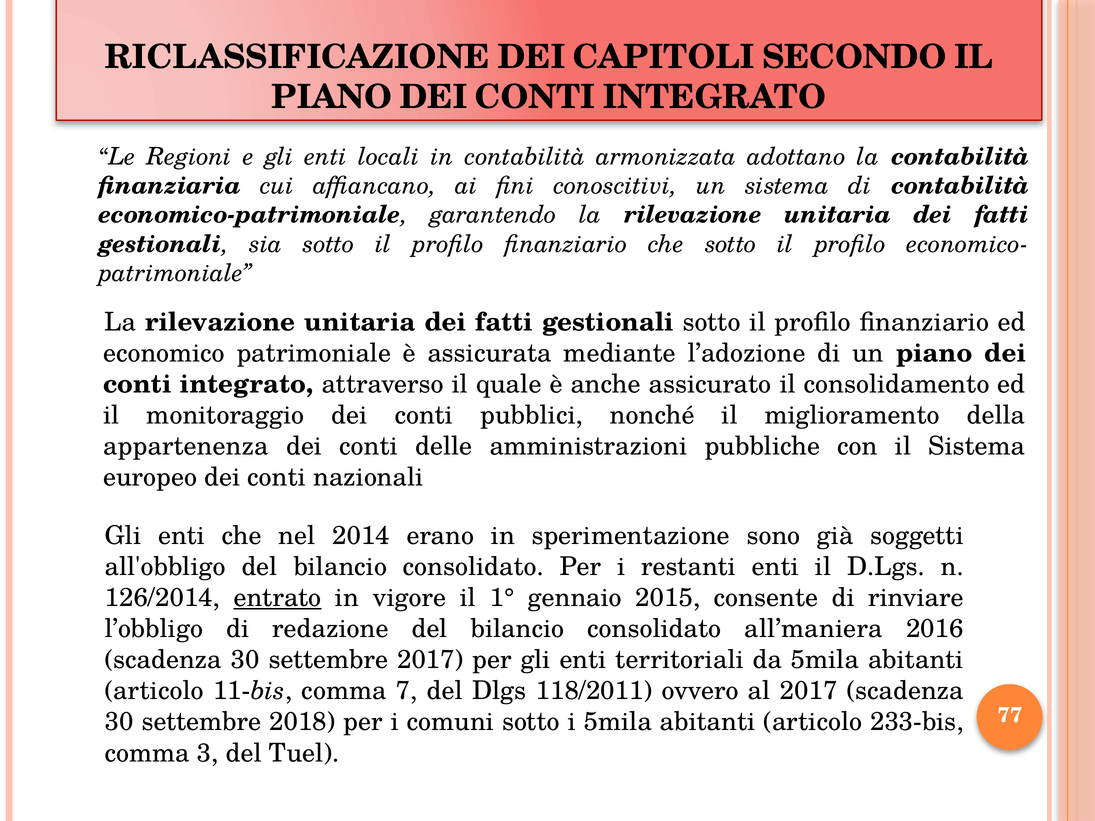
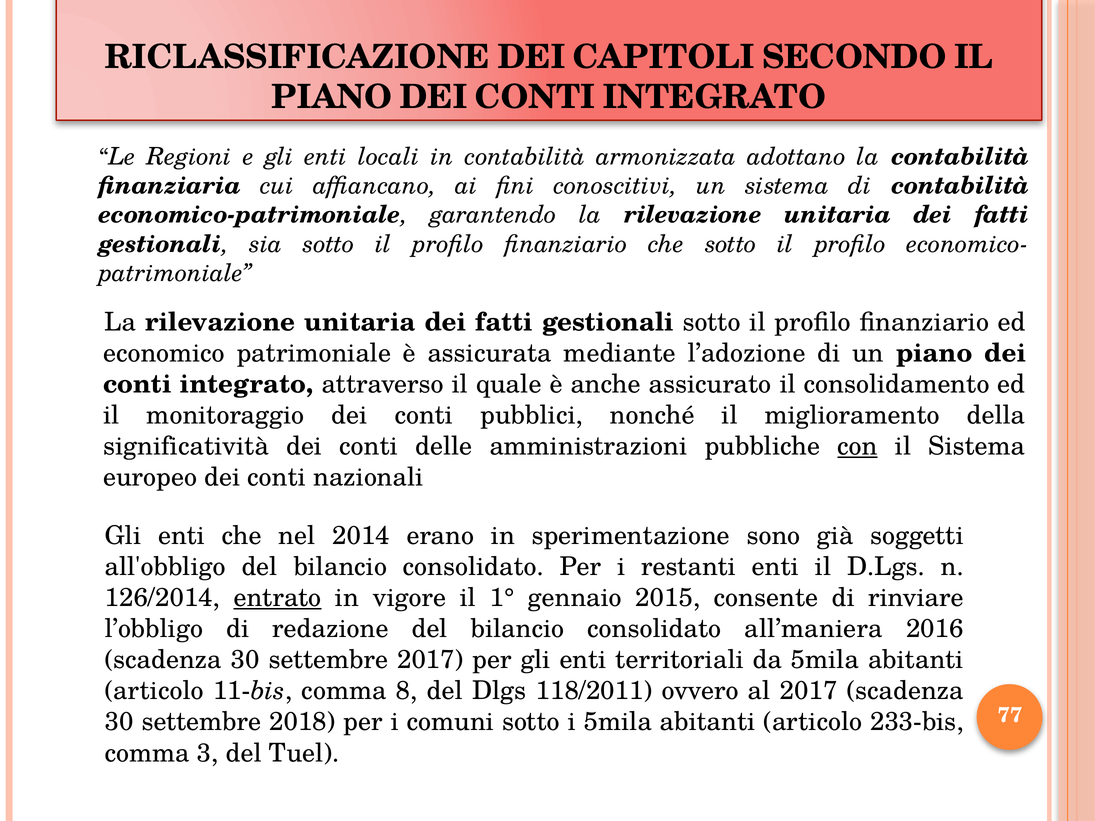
appartenenza: appartenenza -> significatività
con underline: none -> present
7: 7 -> 8
